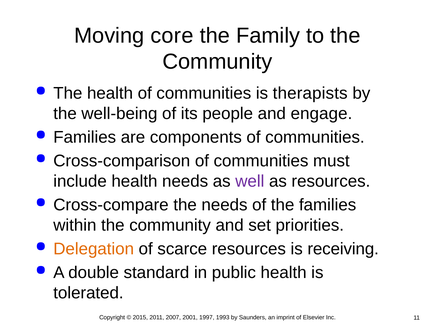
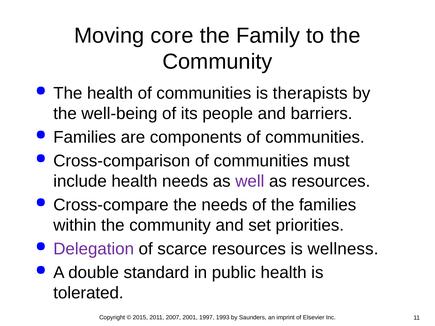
engage: engage -> barriers
Delegation colour: orange -> purple
receiving: receiving -> wellness
